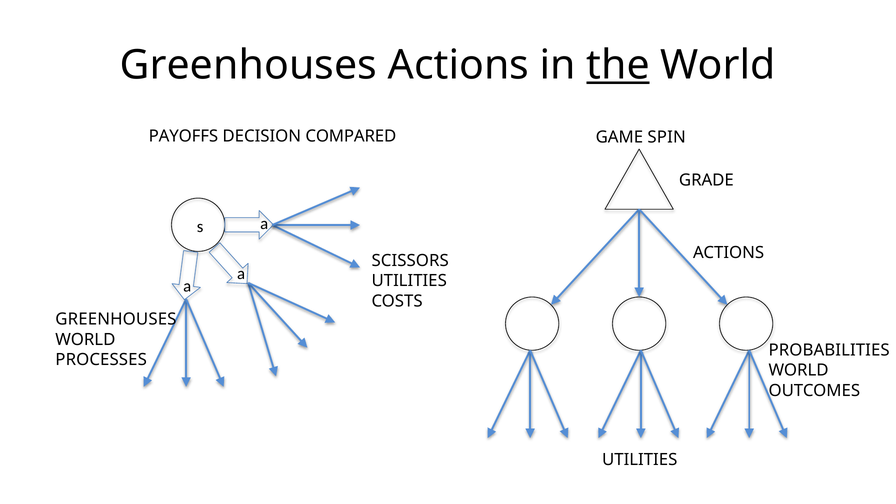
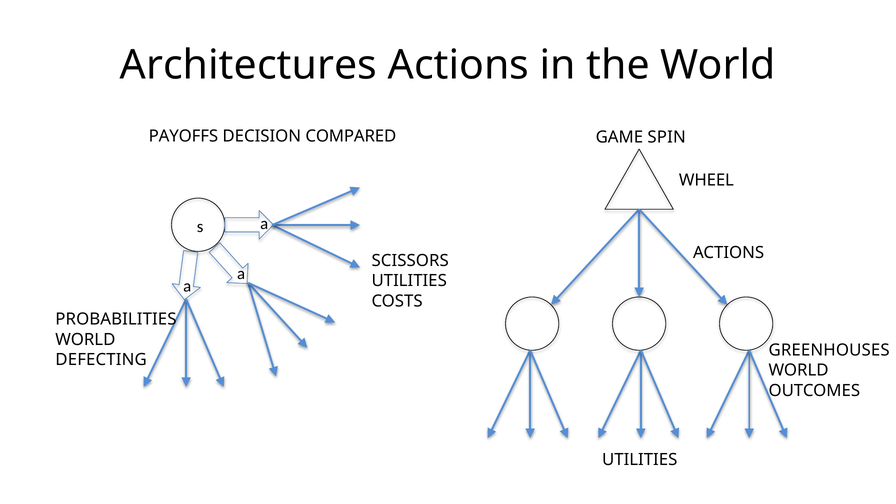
Greenhouses at (248, 65): Greenhouses -> Architectures
the underline: present -> none
GRADE: GRADE -> WHEEL
GREENHOUSES at (116, 319): GREENHOUSES -> PROBABILITIES
PROBABILITIES: PROBABILITIES -> GREENHOUSES
PROCESSES: PROCESSES -> DEFECTING
